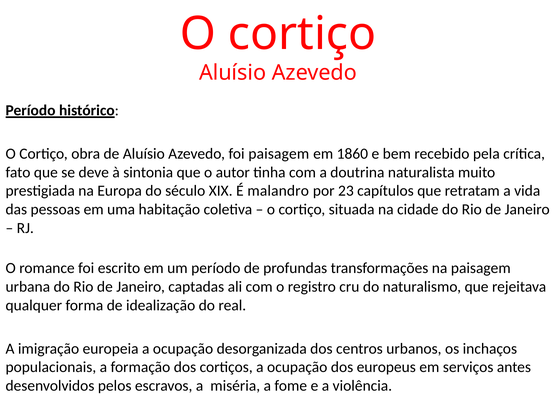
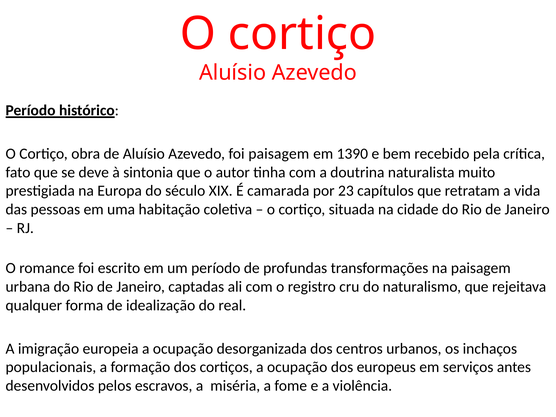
1860: 1860 -> 1390
malandro: malandro -> camarada
